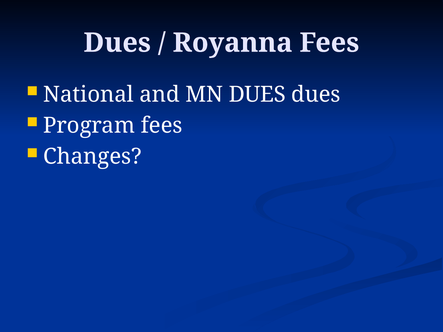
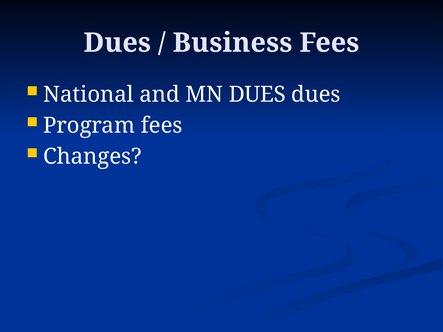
Royanna: Royanna -> Business
